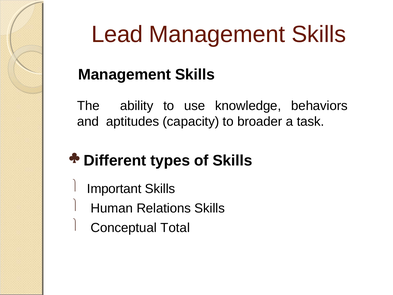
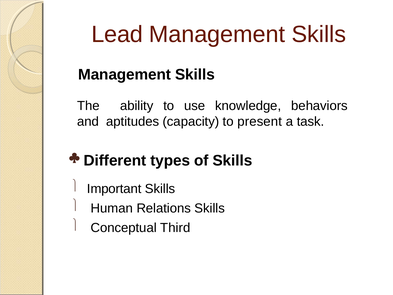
broader: broader -> present
Total: Total -> Third
